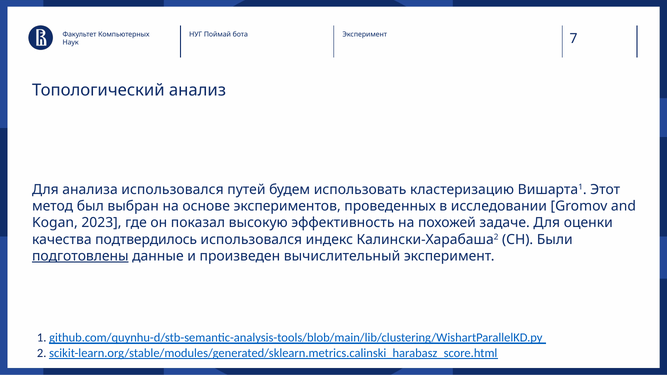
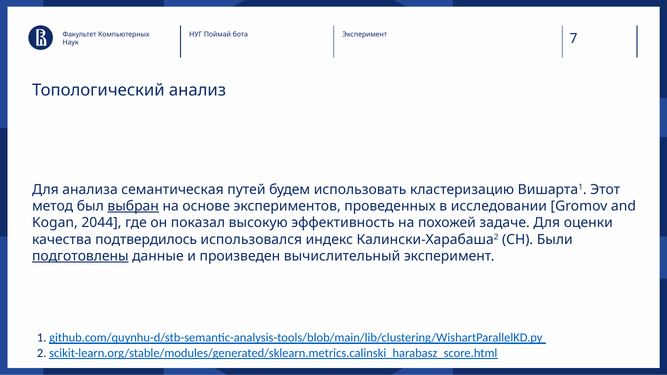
анализа использовался: использовался -> семантическая
выбран underline: none -> present
2023: 2023 -> 2044
